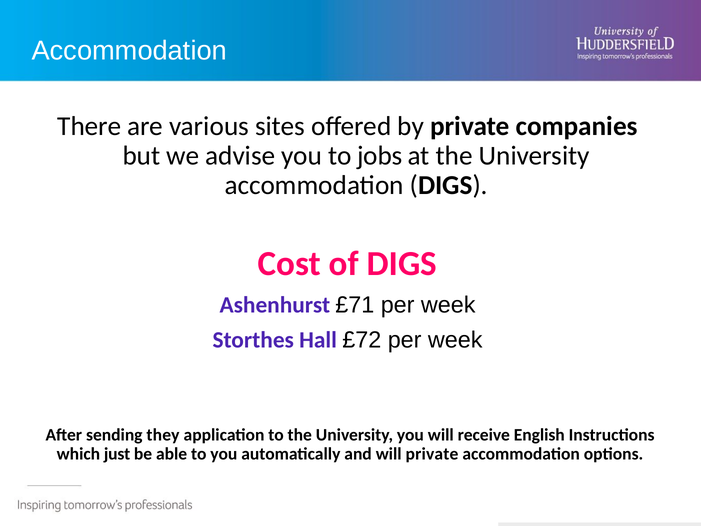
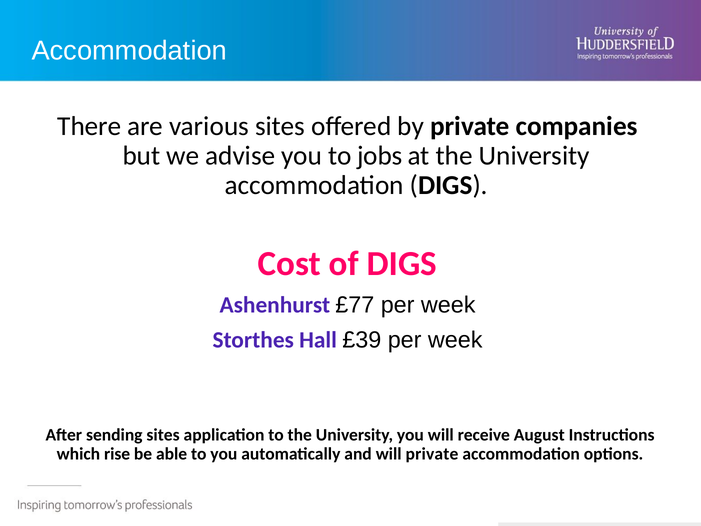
£71: £71 -> £77
£72: £72 -> £39
sending they: they -> sites
English: English -> August
just: just -> rise
